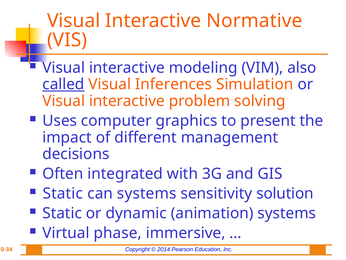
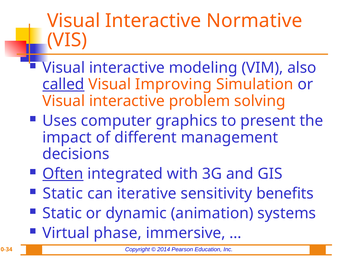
Inferences: Inferences -> Improving
Often underline: none -> present
can systems: systems -> iterative
solution: solution -> benefits
